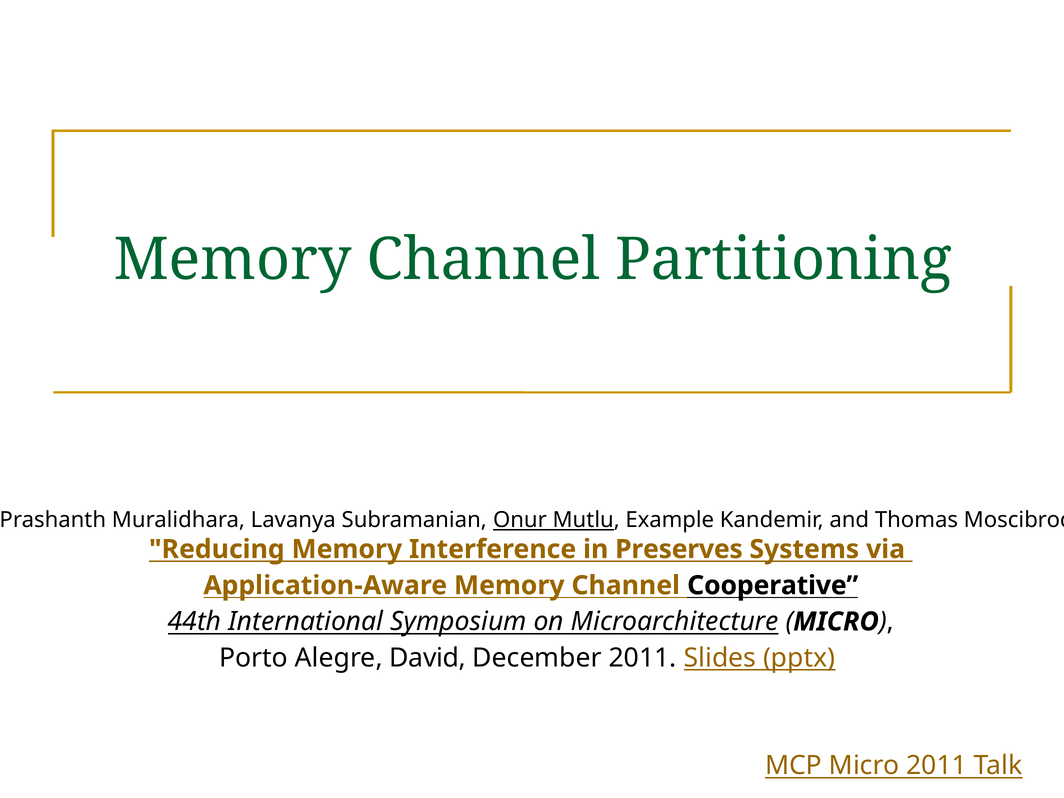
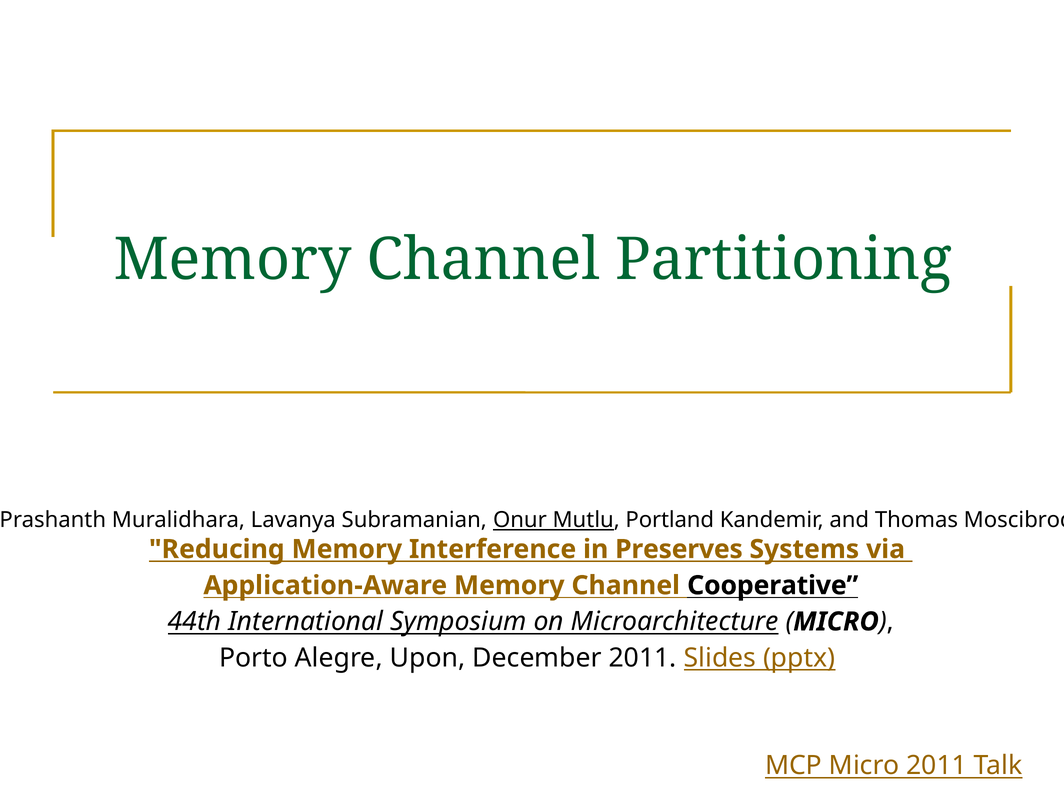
Example: Example -> Portland
David: David -> Upon
